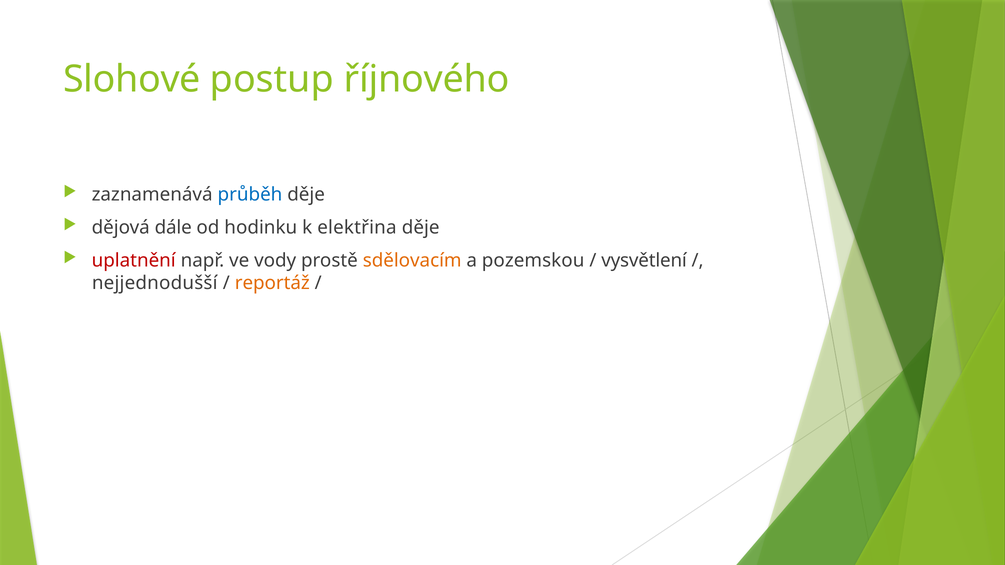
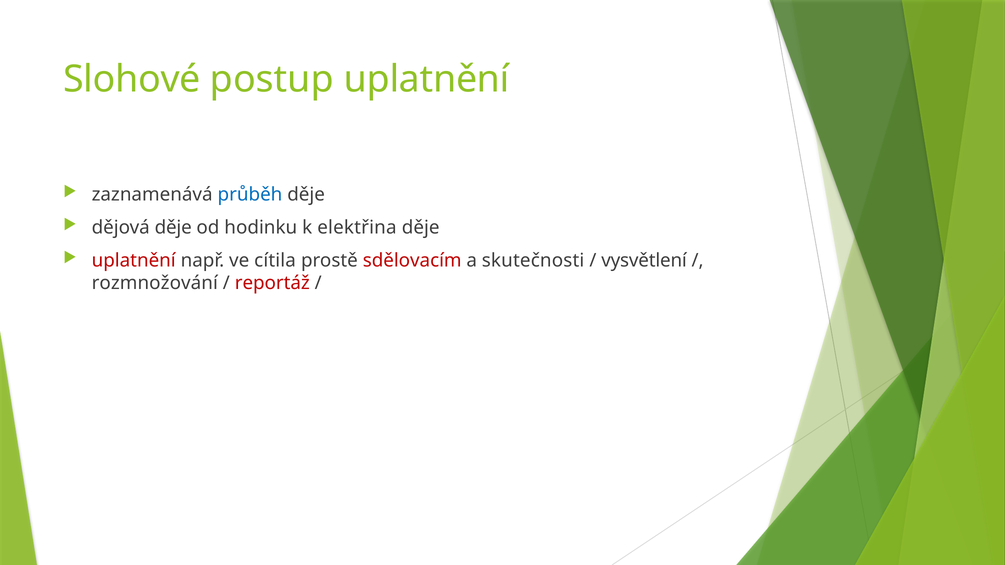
postup říjnového: říjnového -> uplatnění
dějová dále: dále -> děje
vody: vody -> cítila
sdělovacím colour: orange -> red
pozemskou: pozemskou -> skutečnosti
nejjednodušší: nejjednodušší -> rozmnožování
reportáž colour: orange -> red
